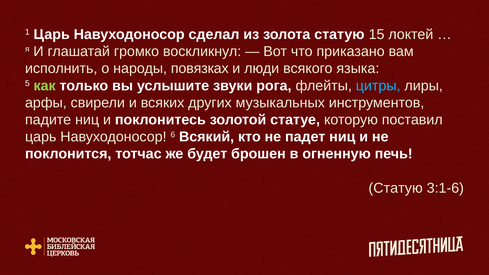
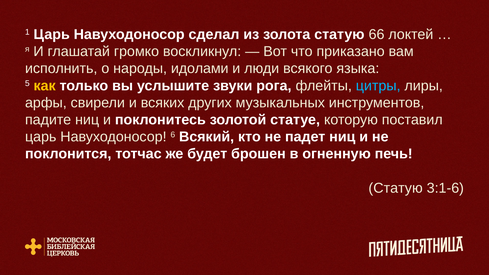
15: 15 -> 66
повязках: повязках -> идолами
как colour: light green -> yellow
